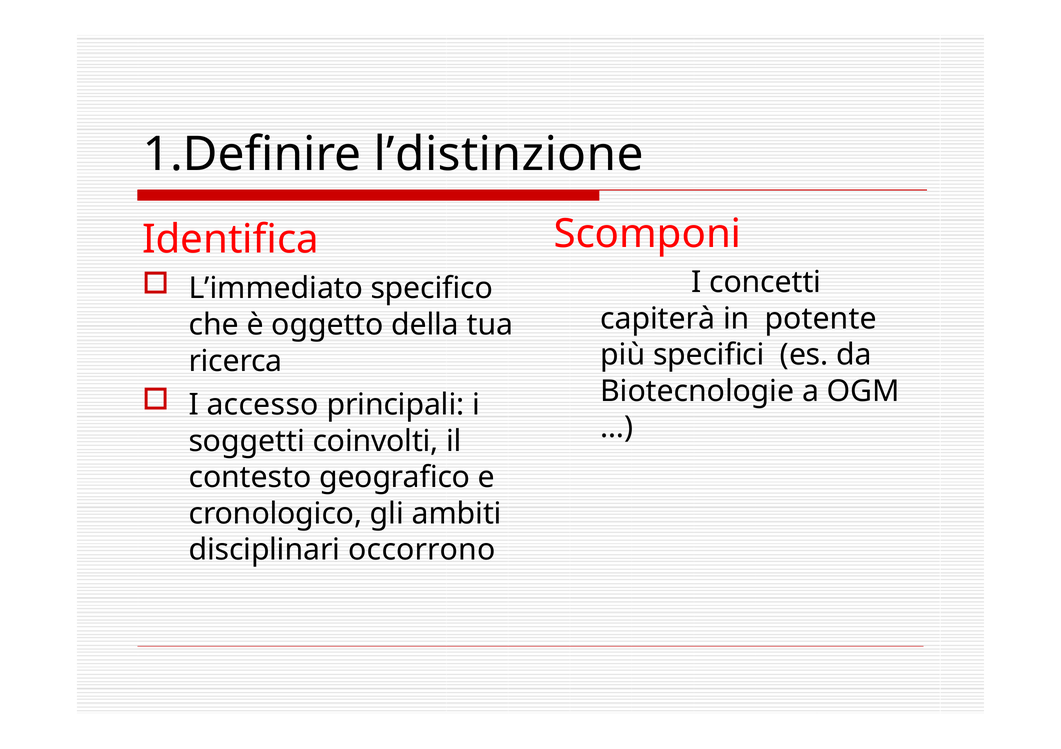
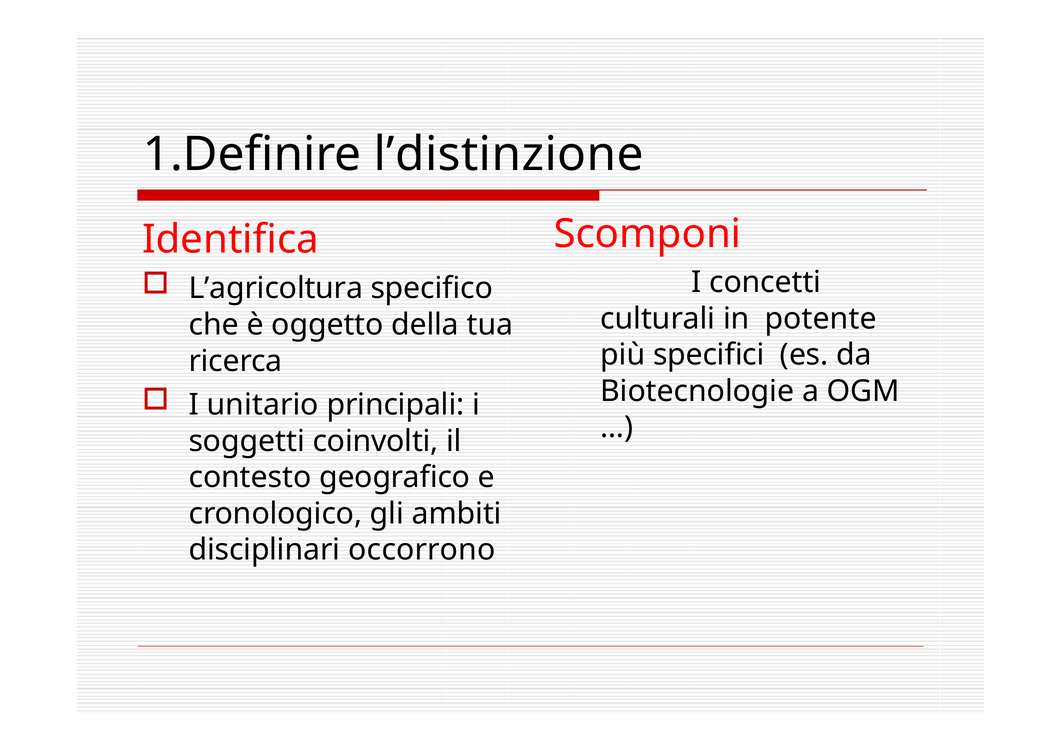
L’immediato: L’immediato -> L’agricoltura
capiterà: capiterà -> culturali
accesso: accesso -> unitario
